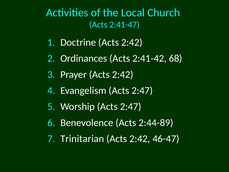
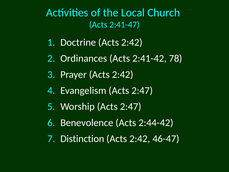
68: 68 -> 78
2:44-89: 2:44-89 -> 2:44-42
Trinitarian: Trinitarian -> Distinction
